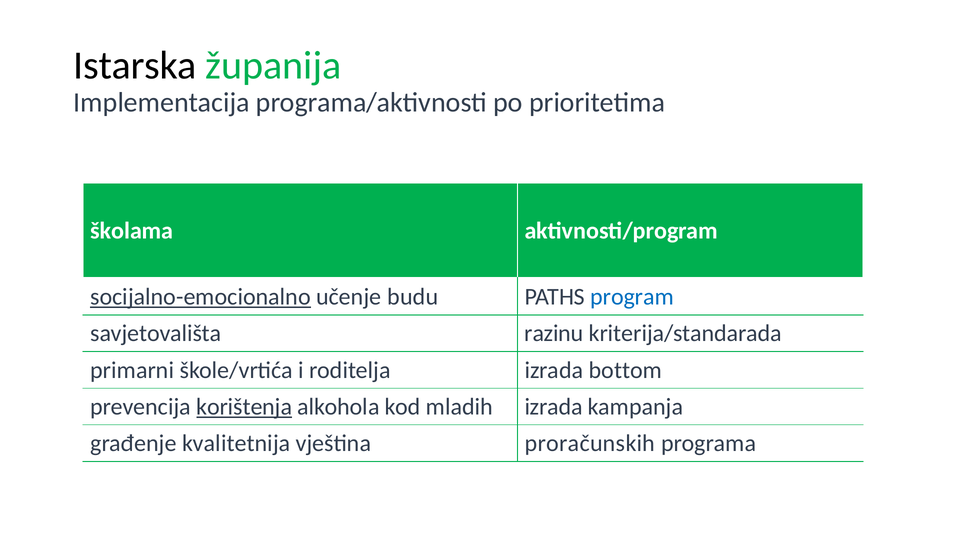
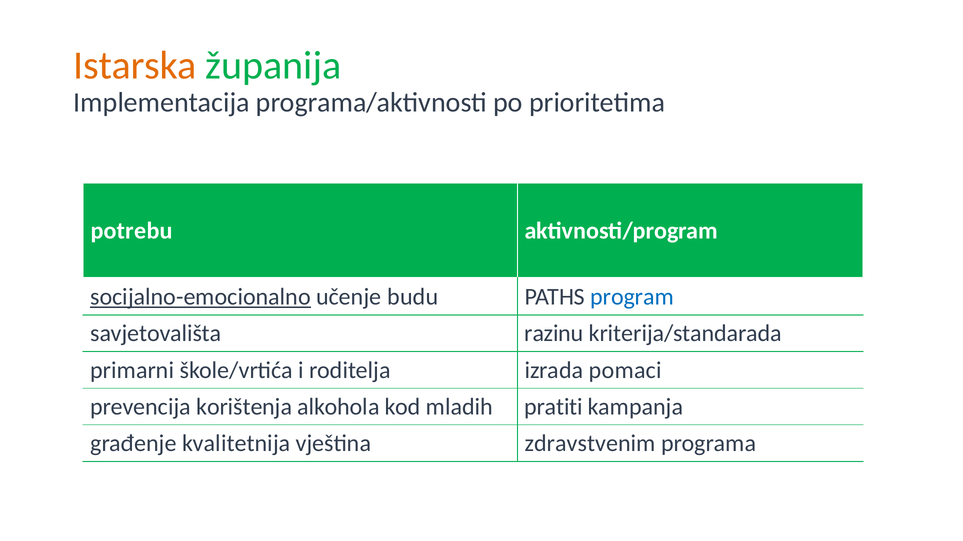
Istarska colour: black -> orange
školama: školama -> potrebu
bottom: bottom -> pomaci
korištenja underline: present -> none
mladih izrada: izrada -> pratiti
proračunskih: proračunskih -> zdravstvenim
